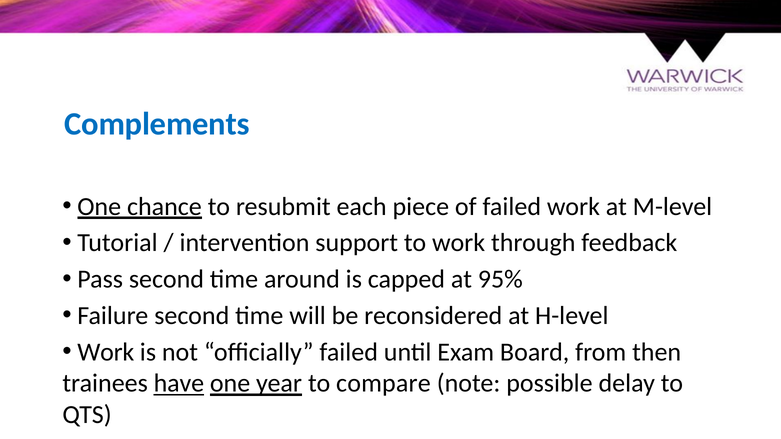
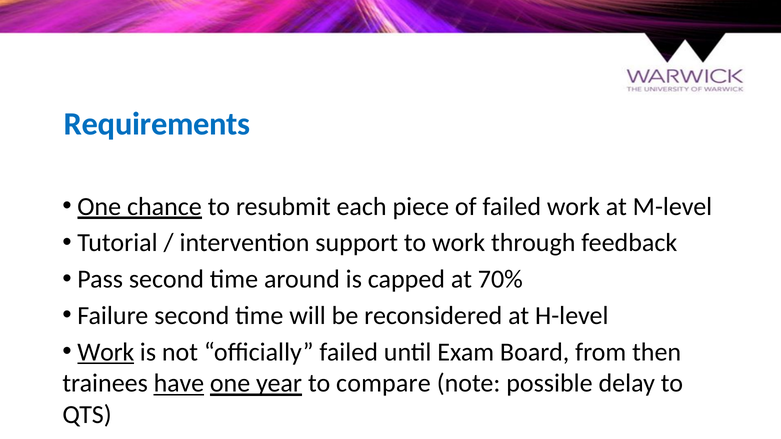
Complements: Complements -> Requirements
95%: 95% -> 70%
Work at (106, 352) underline: none -> present
